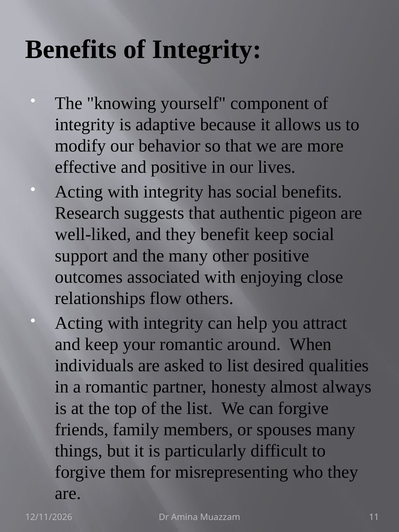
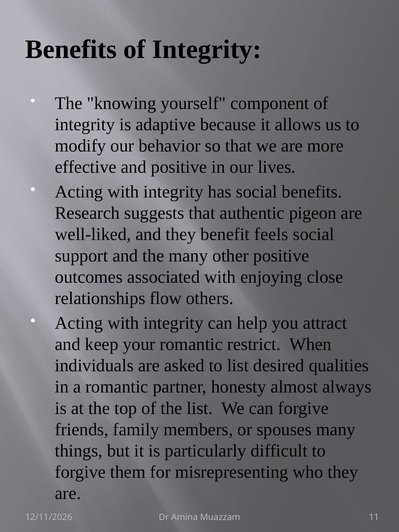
benefit keep: keep -> feels
around: around -> restrict
